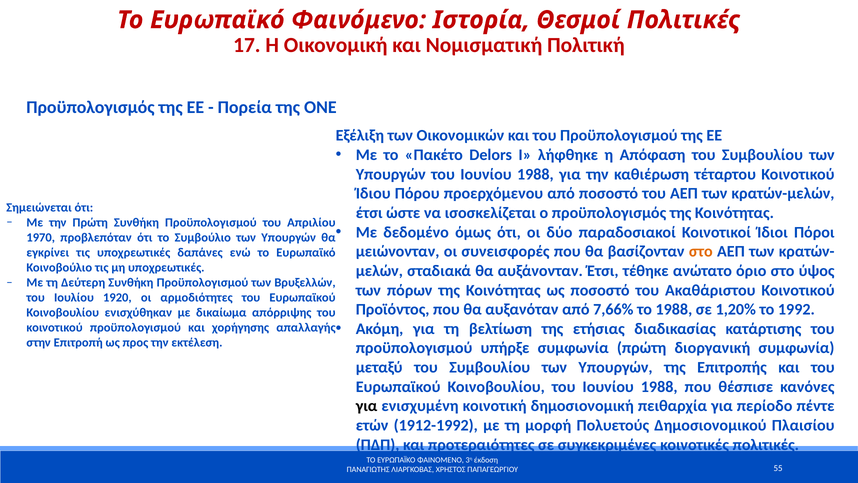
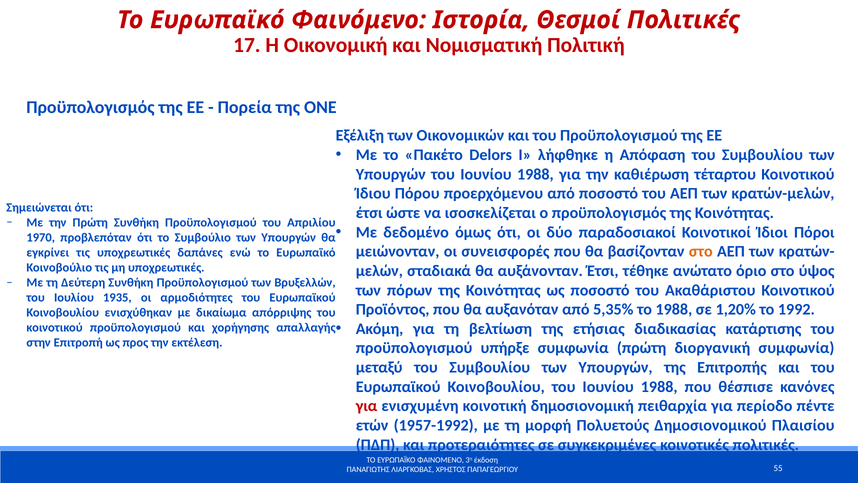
1920: 1920 -> 1935
7,66%: 7,66% -> 5,35%
για at (367, 406) colour: black -> red
1912-1992: 1912-1992 -> 1957-1992
